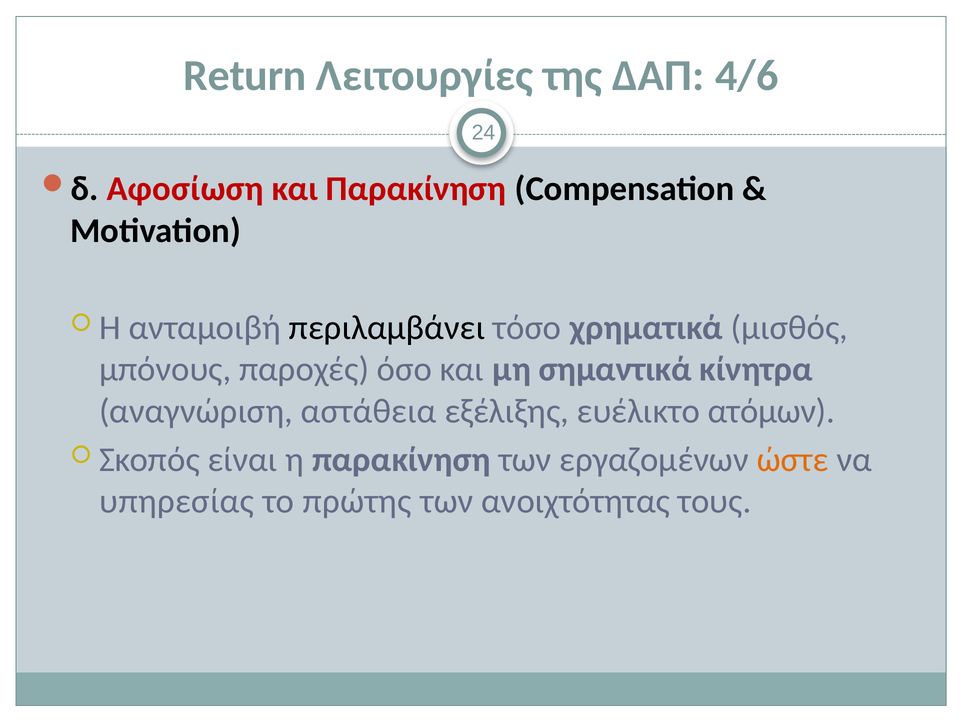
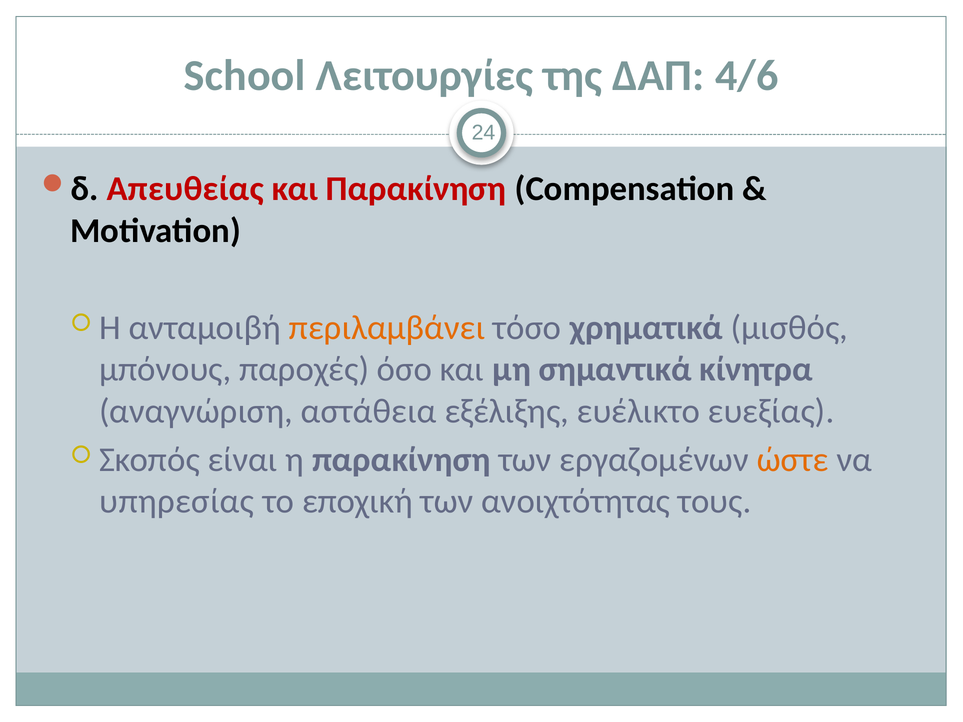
Return: Return -> School
Αφοσίωση: Αφοσίωση -> Απευθείας
περιλαμβάνει colour: black -> orange
ατόμων: ατόμων -> ευεξίας
πρώτης: πρώτης -> εποχική
